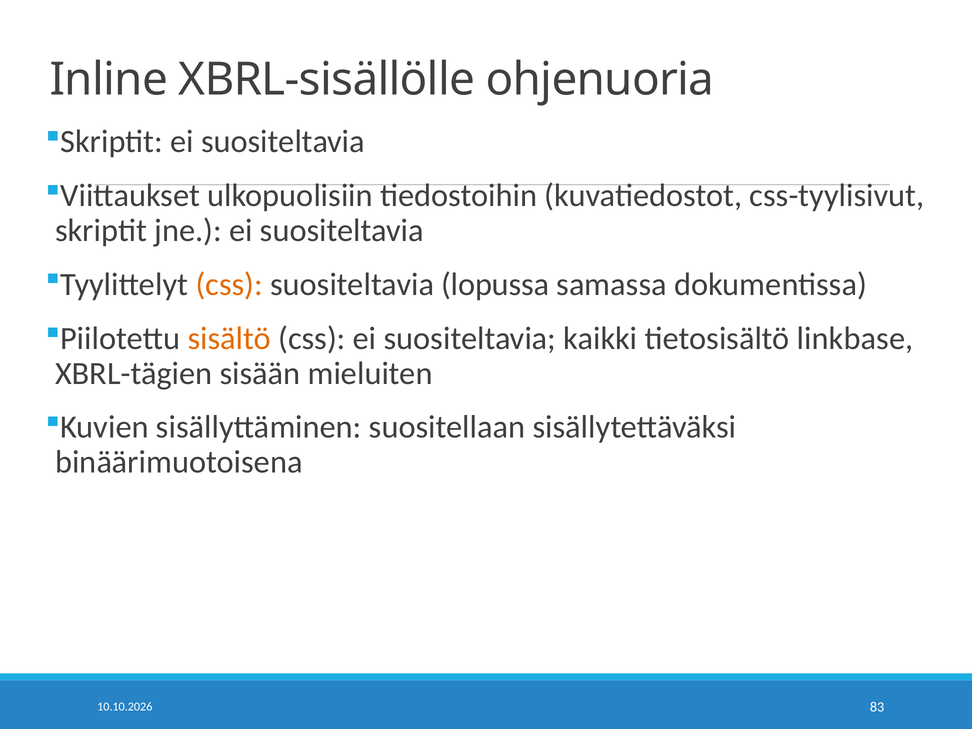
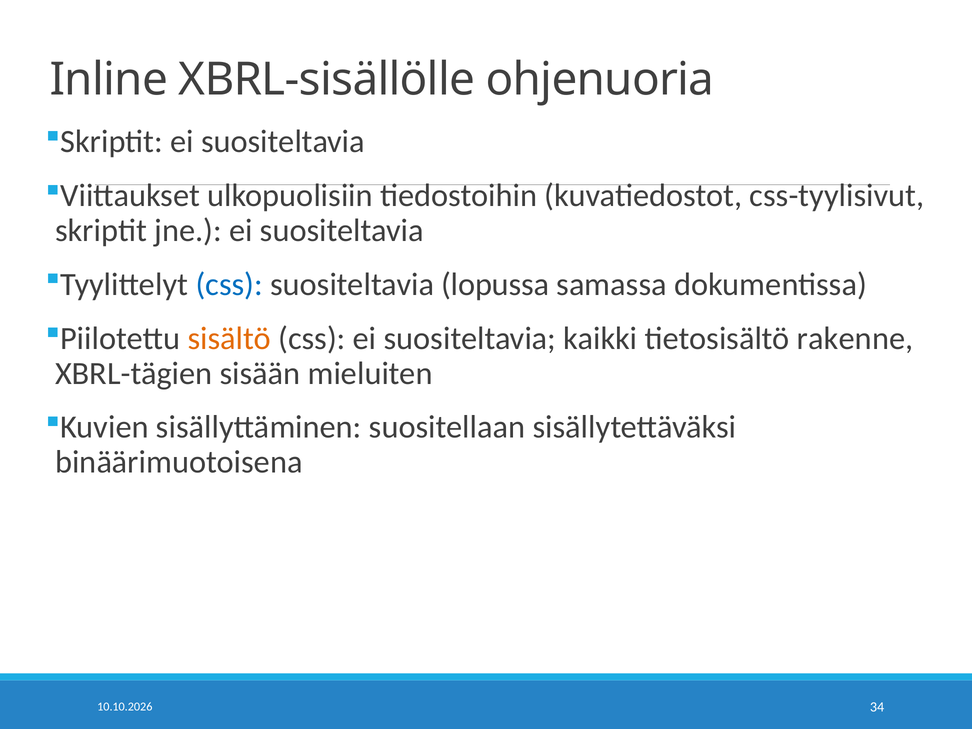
css at (229, 284) colour: orange -> blue
linkbase: linkbase -> rakenne
83: 83 -> 34
